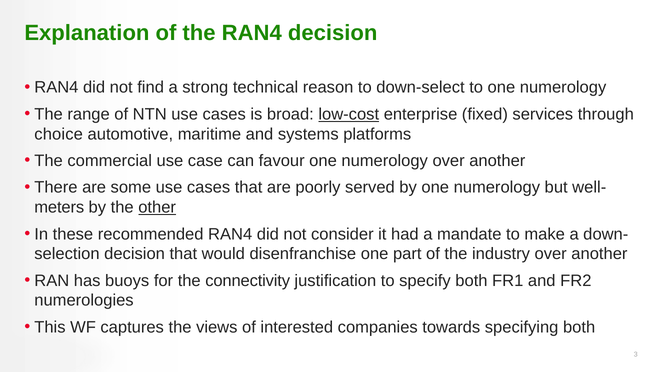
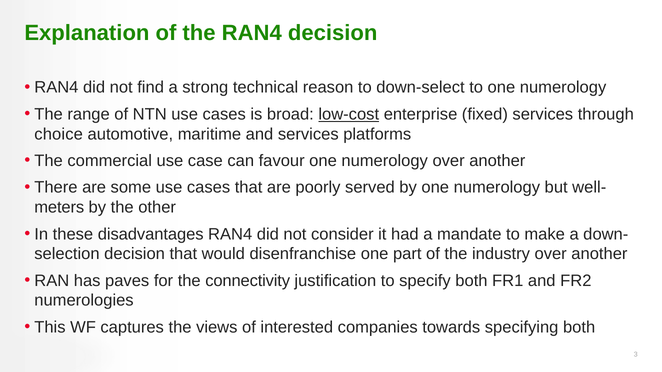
and systems: systems -> services
other underline: present -> none
recommended: recommended -> disadvantages
buoys: buoys -> paves
